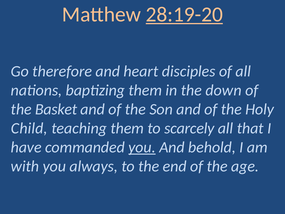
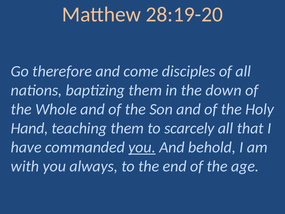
28:19-20 underline: present -> none
heart: heart -> come
Basket: Basket -> Whole
Child: Child -> Hand
